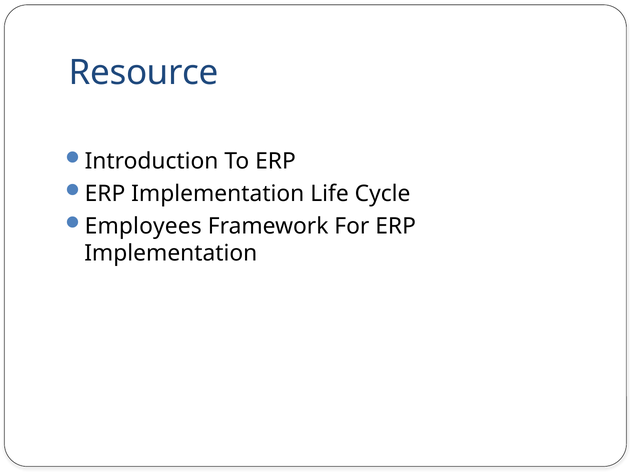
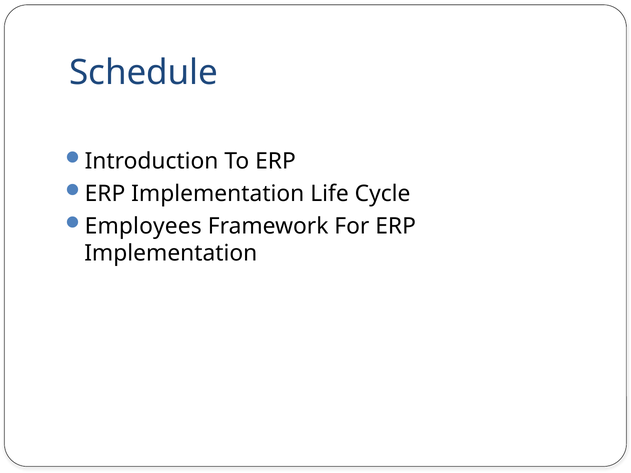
Resource: Resource -> Schedule
